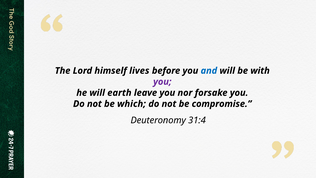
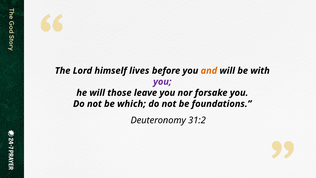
and colour: blue -> orange
earth: earth -> those
compromise: compromise -> foundations
31:4: 31:4 -> 31:2
